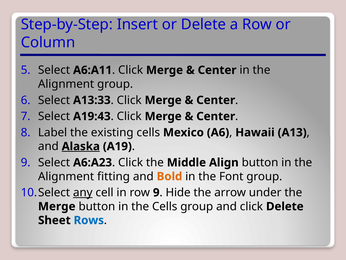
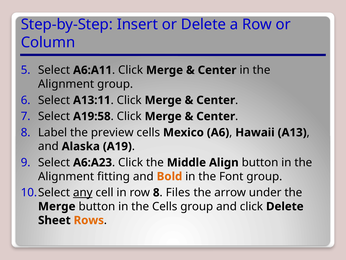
A13:33: A13:33 -> A13:11
A19:43: A19:43 -> A19:58
existing: existing -> preview
Alaska underline: present -> none
row 9: 9 -> 8
Hide: Hide -> Files
Rows colour: blue -> orange
